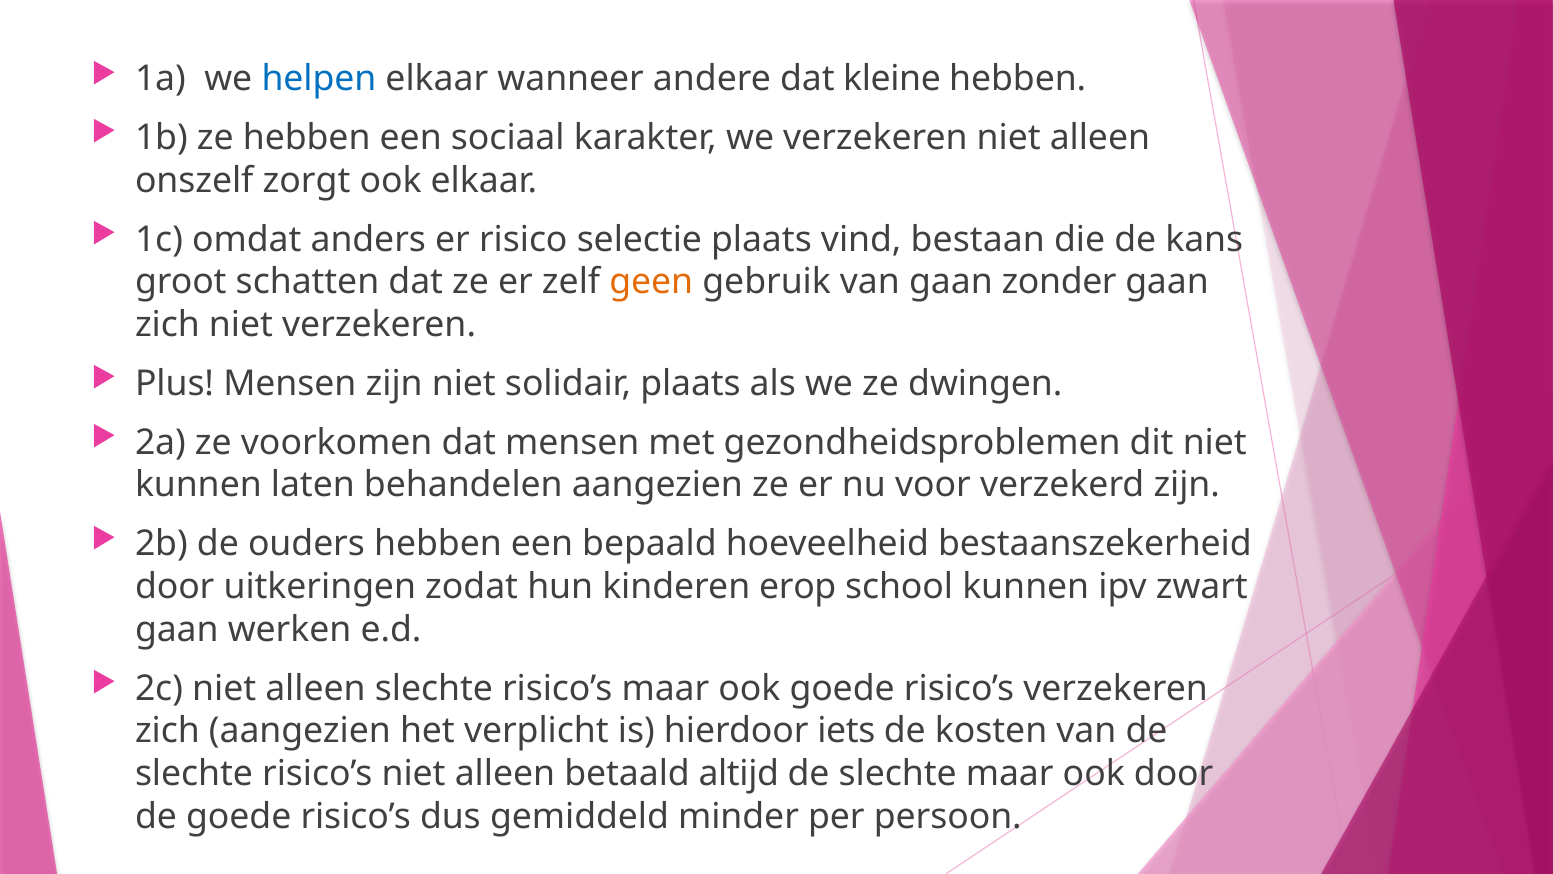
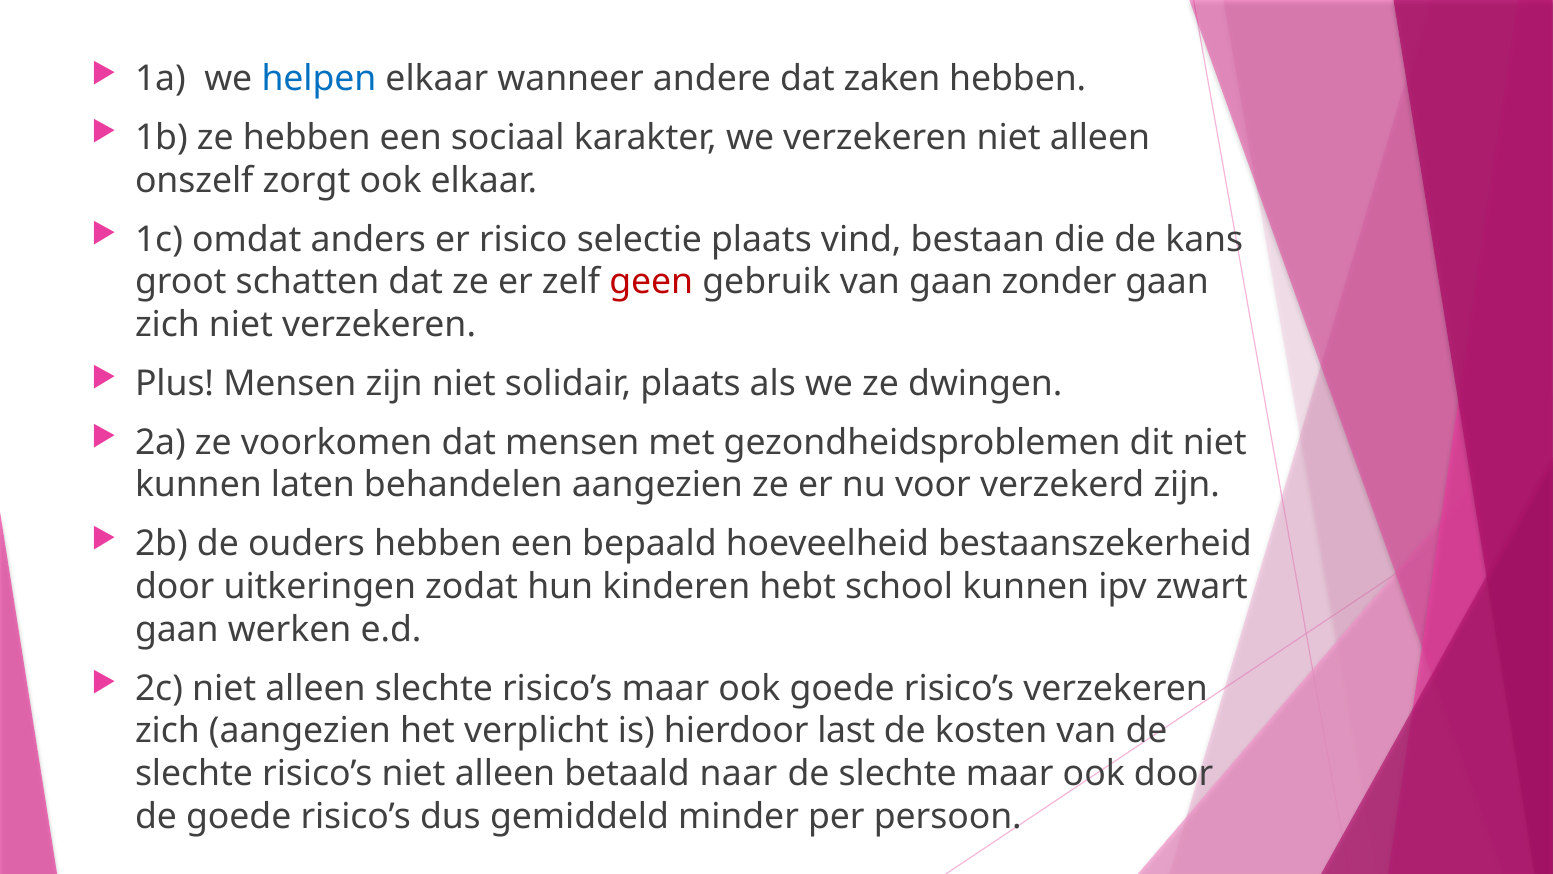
kleine: kleine -> zaken
geen colour: orange -> red
erop: erop -> hebt
iets: iets -> last
altijd: altijd -> naar
